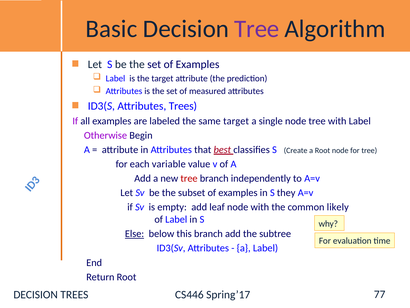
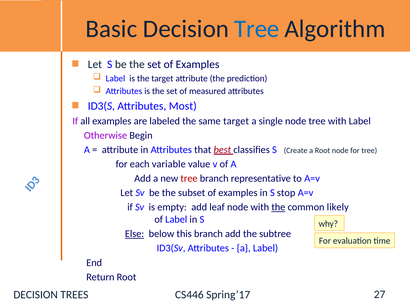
Tree at (257, 29) colour: purple -> blue
Attributes Trees: Trees -> Most
independently: independently -> representative
they: they -> stop
the at (278, 207) underline: none -> present
77: 77 -> 27
